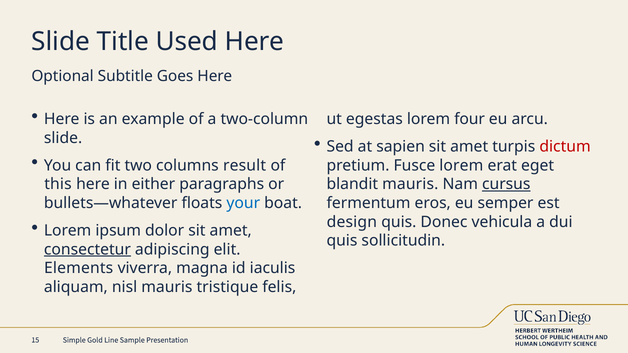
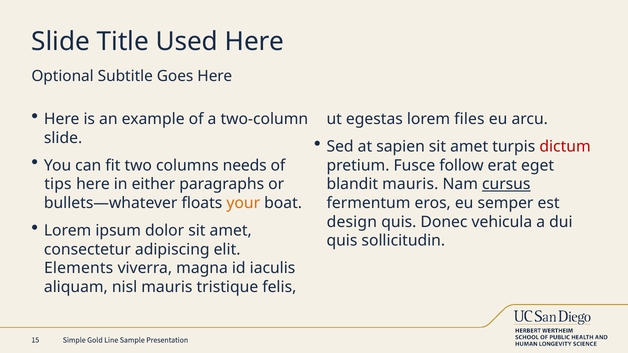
four: four -> files
result: result -> needs
Fusce lorem: lorem -> follow
this: this -> tips
your colour: blue -> orange
consectetur underline: present -> none
